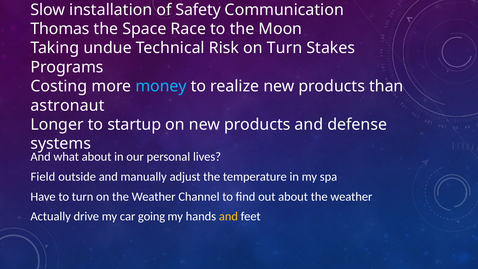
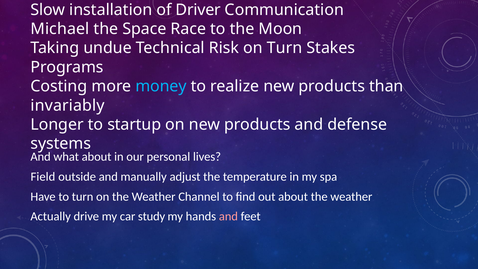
Safety: Safety -> Driver
Thomas: Thomas -> Michael
astronaut: astronaut -> invariably
going: going -> study
and at (228, 216) colour: yellow -> pink
